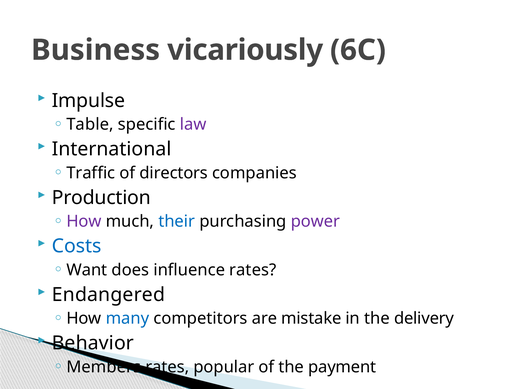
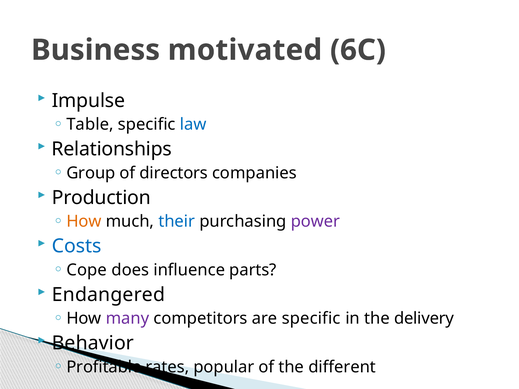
vicariously: vicariously -> motivated
law colour: purple -> blue
International: International -> Relationships
Traffic: Traffic -> Group
How at (84, 222) colour: purple -> orange
Want: Want -> Cope
influence rates: rates -> parts
many colour: blue -> purple
are mistake: mistake -> specific
Members: Members -> Profitable
payment: payment -> different
